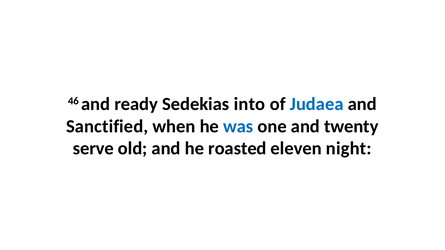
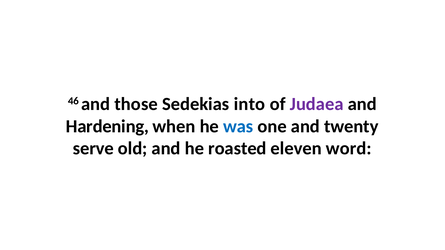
ready: ready -> those
Judaea colour: blue -> purple
Sanctified: Sanctified -> Hardening
night: night -> word
